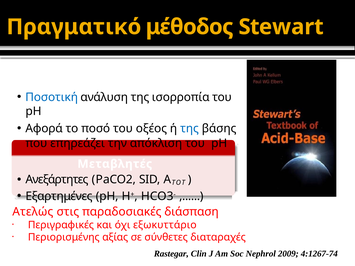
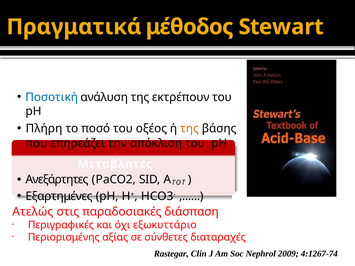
Πραγματικό: Πραγματικό -> Πραγματικά
ισορροπία: ισορροπία -> εκτρέπουν
Αφορά: Αφορά -> Πλήρη
της at (189, 129) colour: blue -> orange
